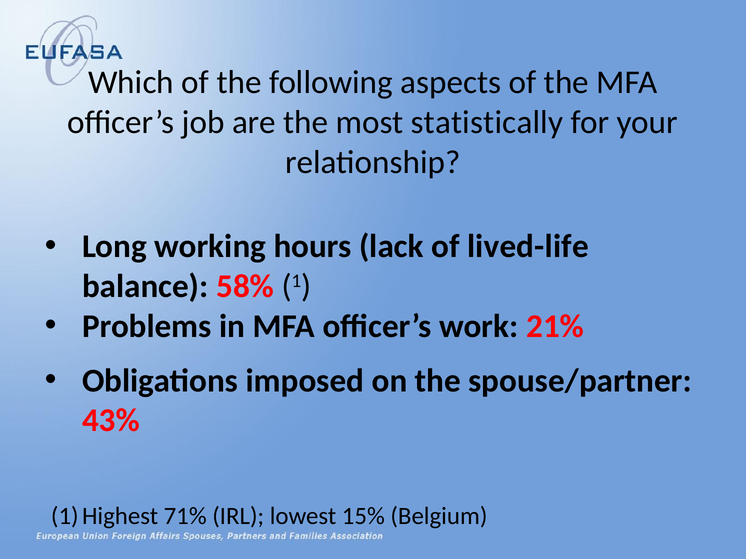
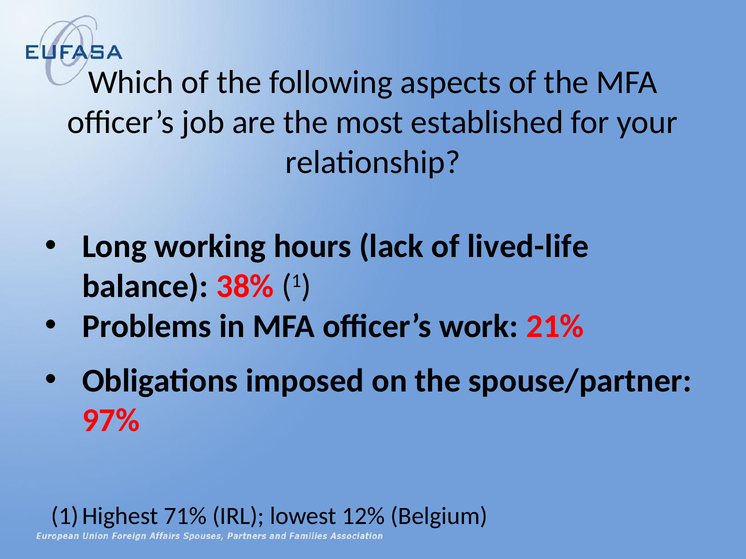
statistically: statistically -> established
58%: 58% -> 38%
43%: 43% -> 97%
15%: 15% -> 12%
